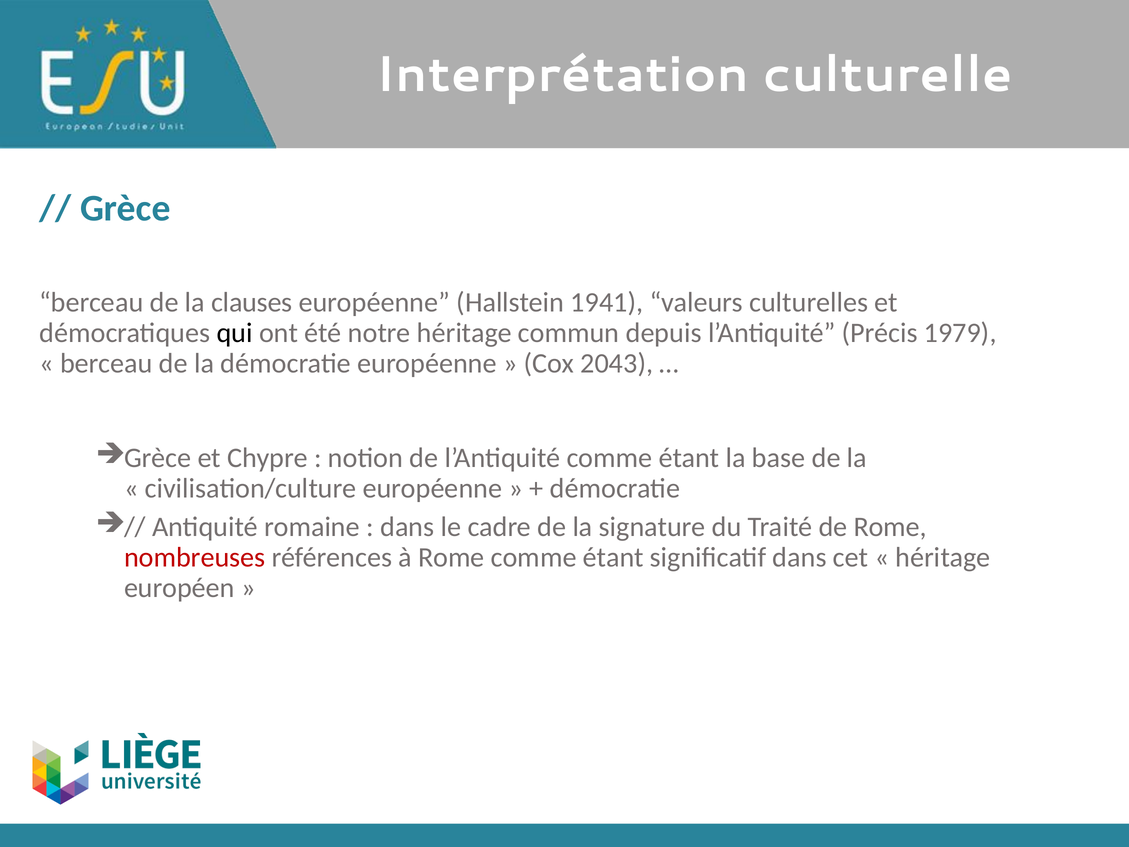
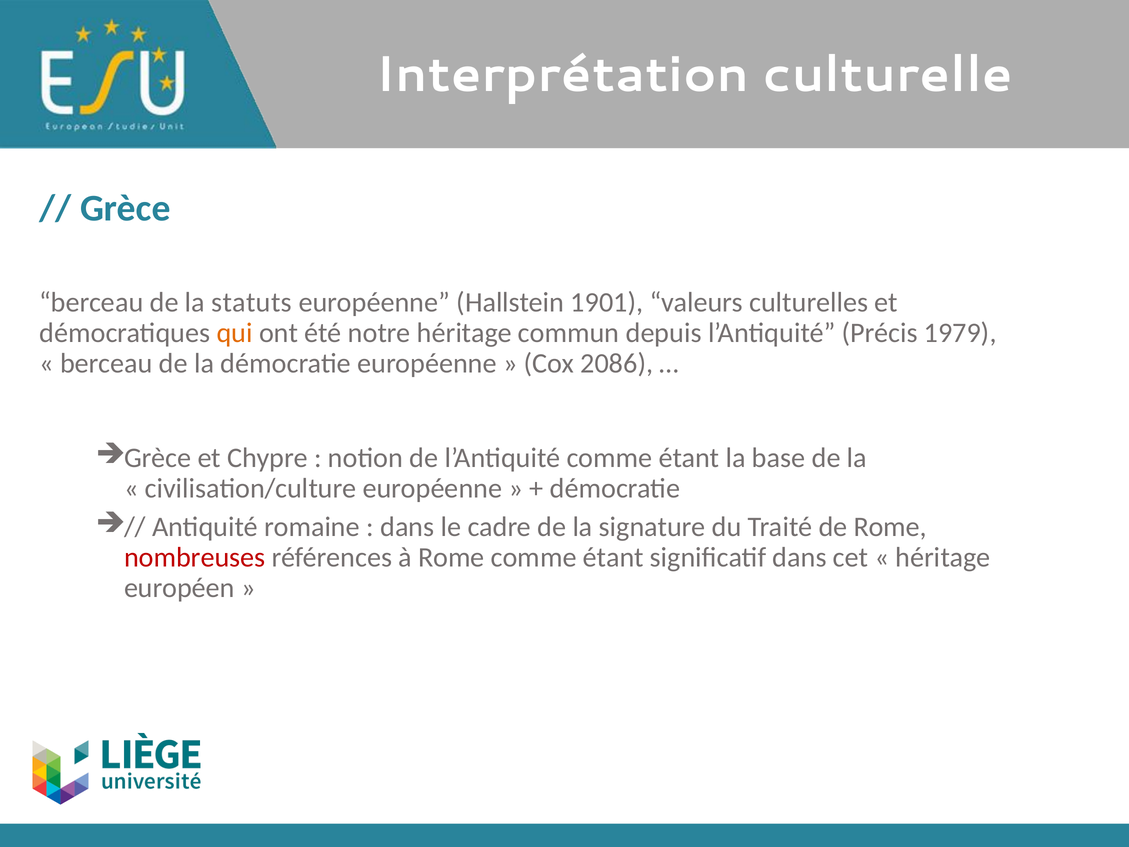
clauses: clauses -> statuts
1941: 1941 -> 1901
qui colour: black -> orange
2043: 2043 -> 2086
